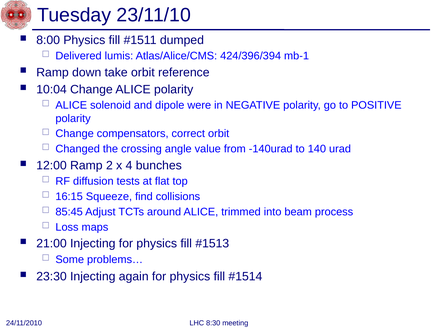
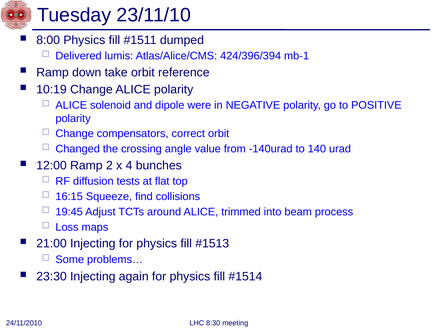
10:04: 10:04 -> 10:19
85:45: 85:45 -> 19:45
